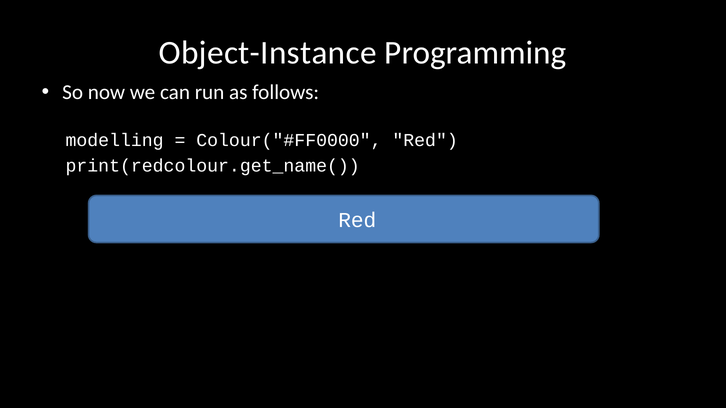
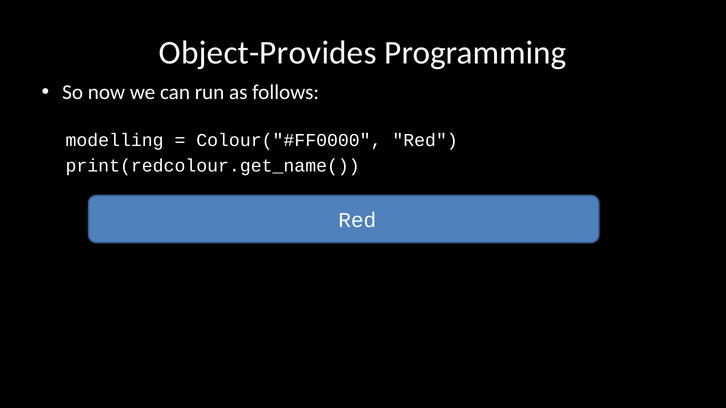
Object-Instance: Object-Instance -> Object-Provides
